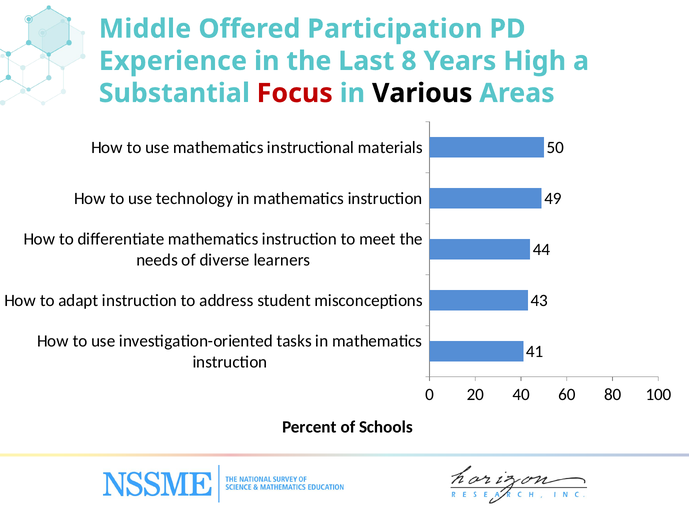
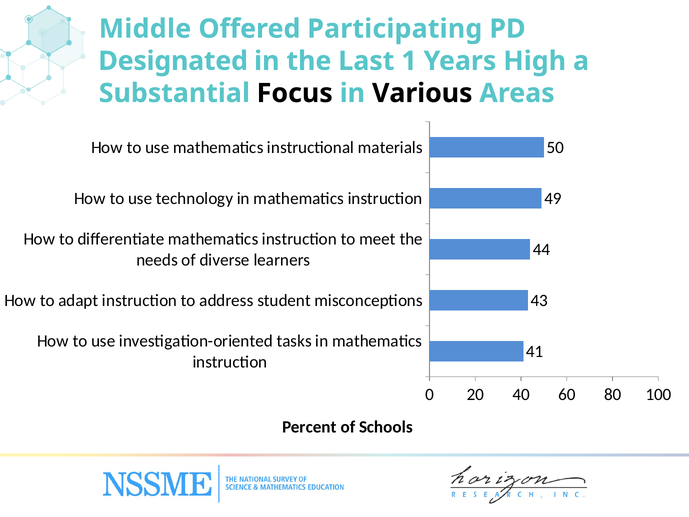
Participation: Participation -> Participating
Experience: Experience -> Designated
8: 8 -> 1
Focus colour: red -> black
